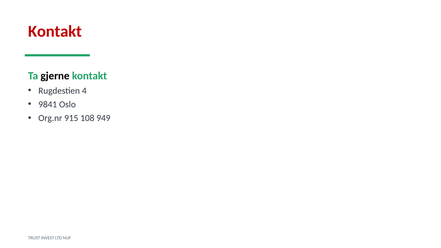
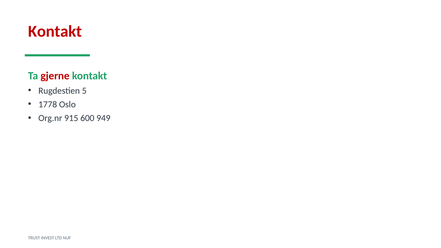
gjerne colour: black -> red
4: 4 -> 5
9841: 9841 -> 1778
108: 108 -> 600
